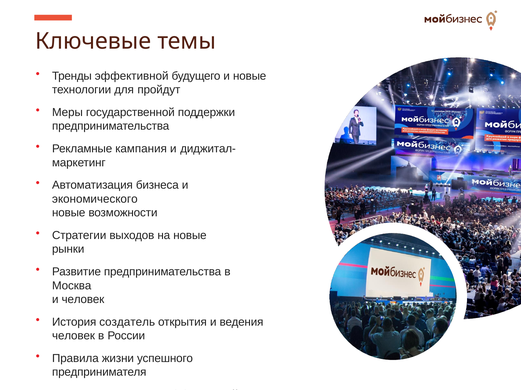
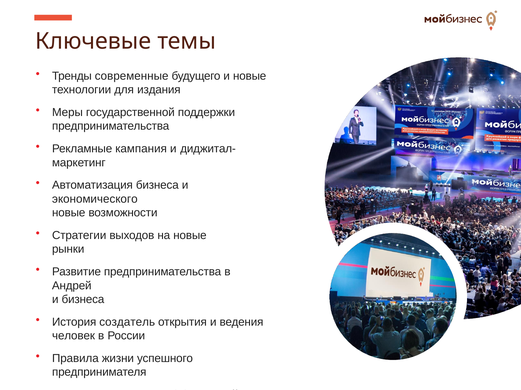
Тренды эффективной: эффективной -> современные
пройдут: пройдут -> издания
Москва: Москва -> Андрей
и человек: человек -> бизнеса
